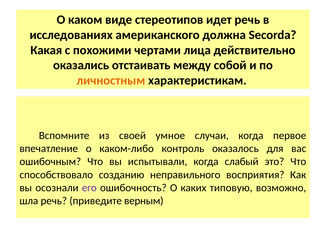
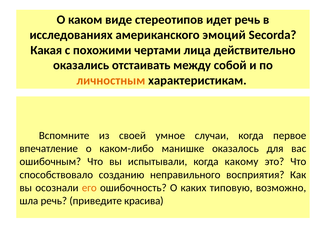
должна: должна -> эмоций
контроль: контроль -> манишке
слабый: слабый -> какому
его colour: purple -> orange
верным: верным -> красива
